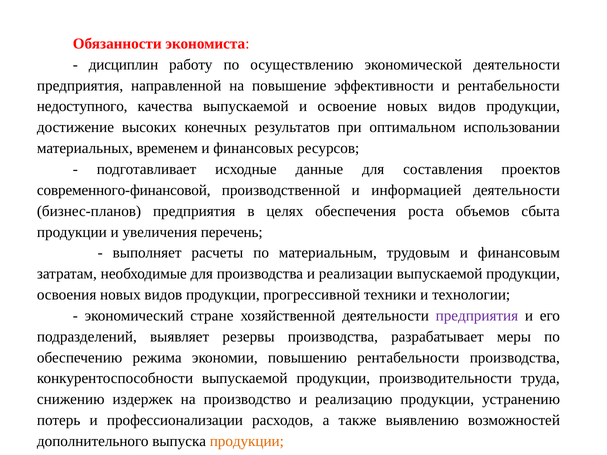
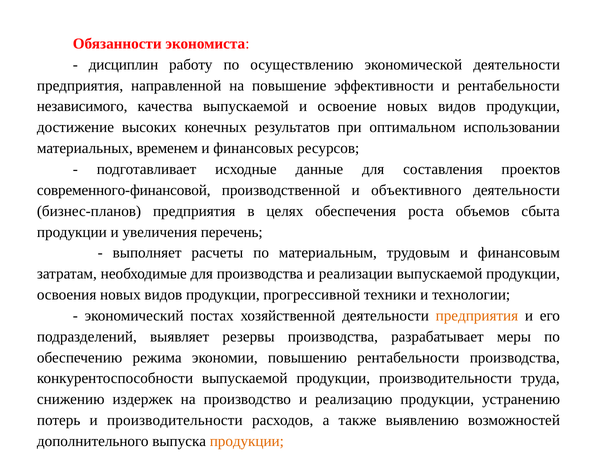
недоступного: недоступного -> независимого
информацией: информацией -> объективного
стране: стране -> постах
предприятия at (477, 316) colour: purple -> orange
и профессионализации: профессионализации -> производительности
